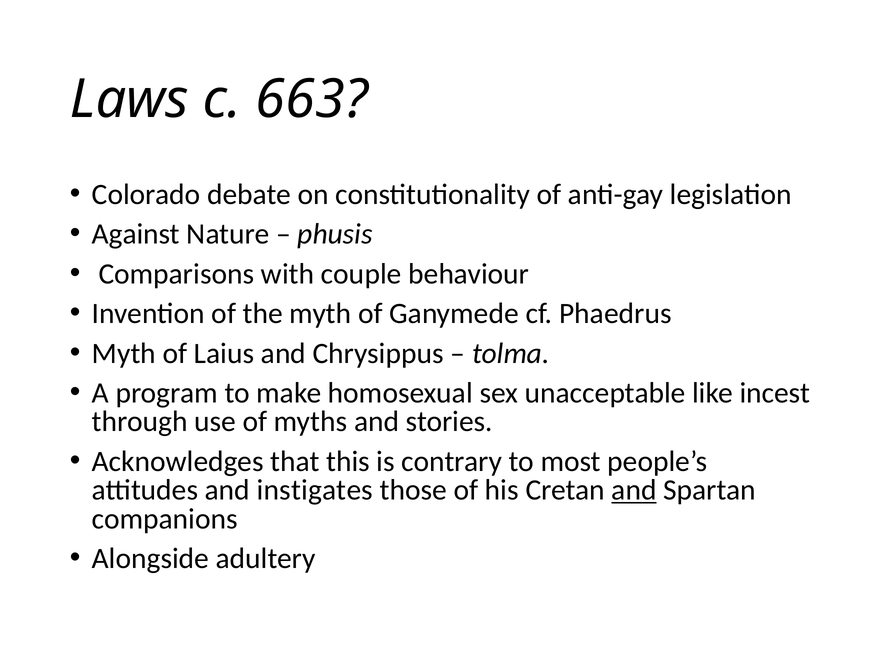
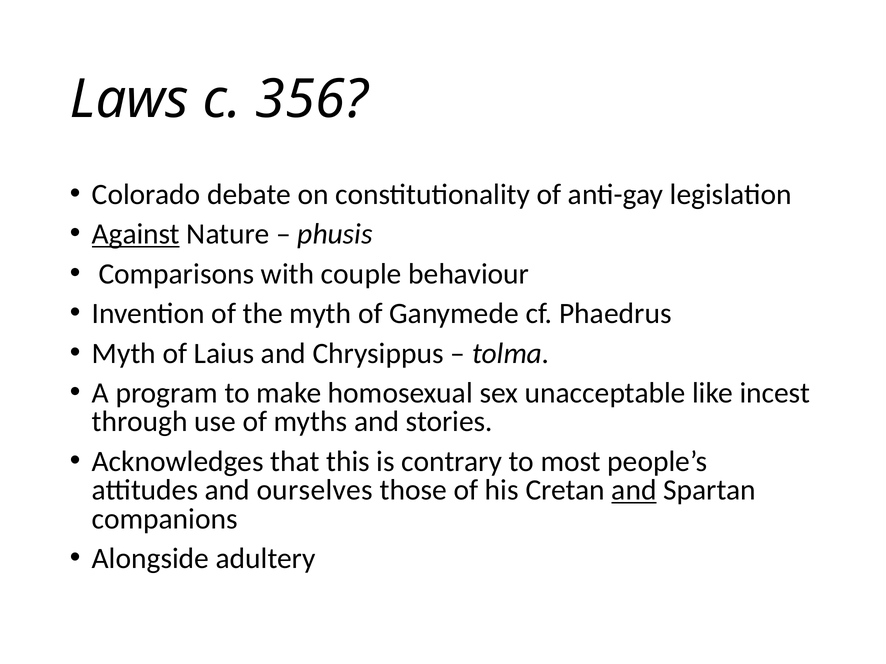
663: 663 -> 356
Against underline: none -> present
instigates: instigates -> ourselves
